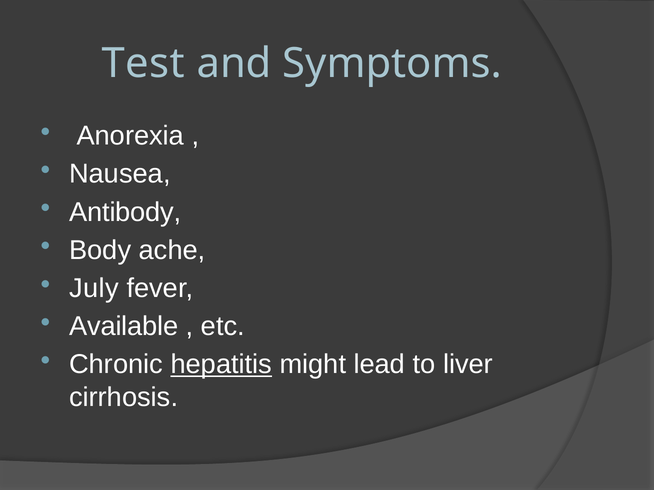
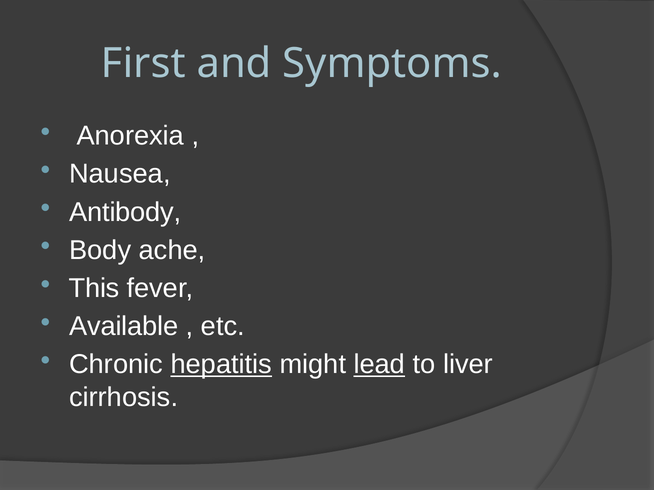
Test: Test -> First
July: July -> This
lead underline: none -> present
